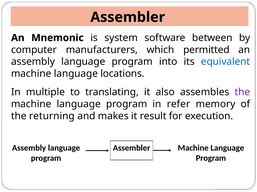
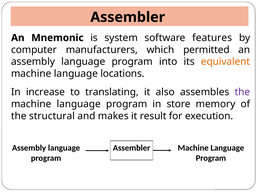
between: between -> features
equivalent colour: blue -> orange
multiple: multiple -> increase
refer: refer -> store
returning: returning -> structural
